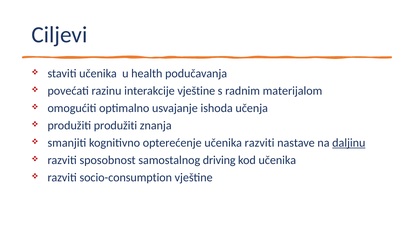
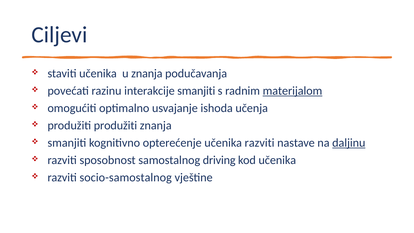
u health: health -> znanja
interakcije vještine: vještine -> smanjiti
materijalom underline: none -> present
socio-consumption: socio-consumption -> socio-samostalnog
